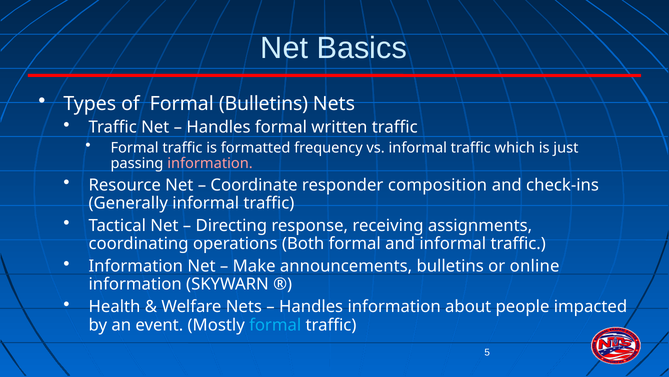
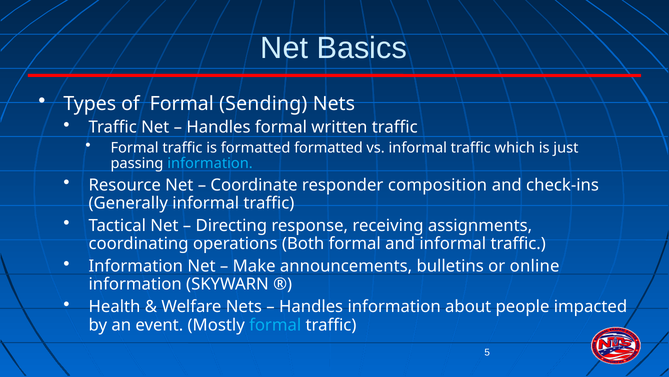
Formal Bulletins: Bulletins -> Sending
formatted frequency: frequency -> formatted
information at (210, 163) colour: pink -> light blue
